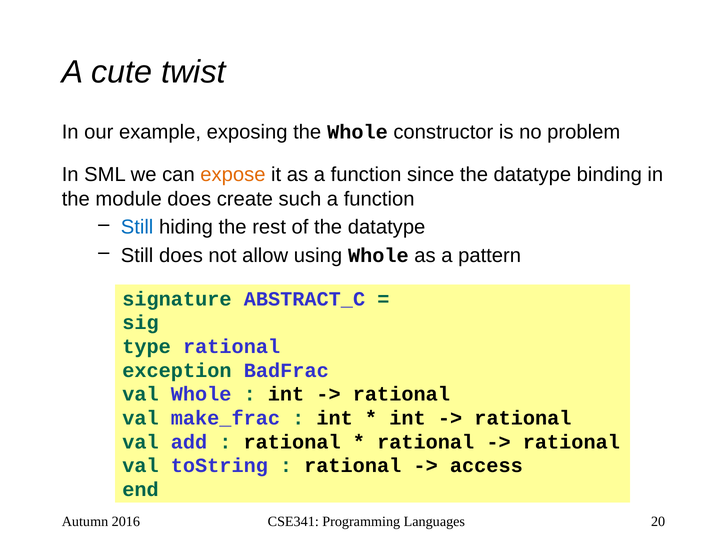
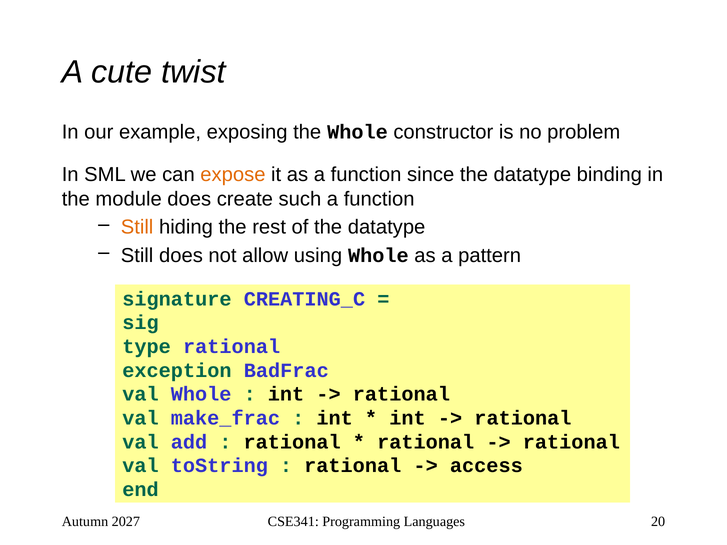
Still at (137, 227) colour: blue -> orange
ABSTRACT_C: ABSTRACT_C -> CREATING_C
2016: 2016 -> 2027
